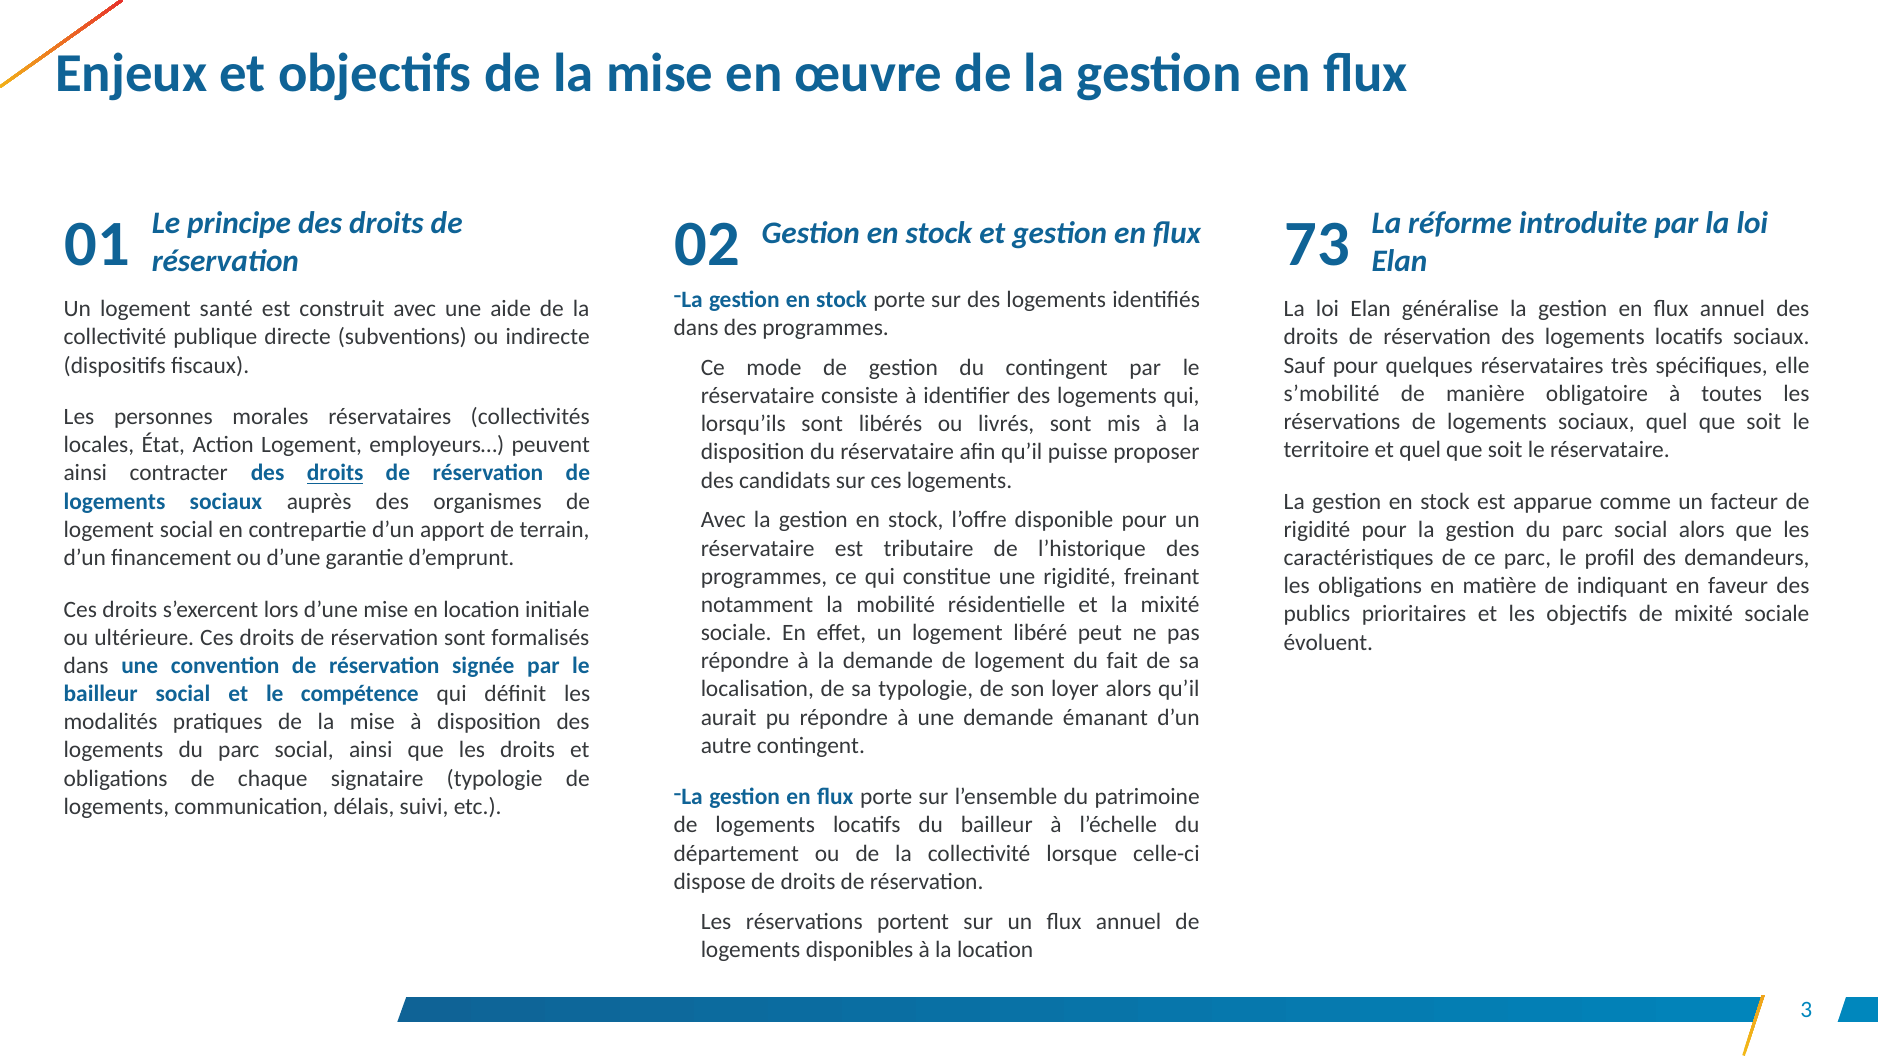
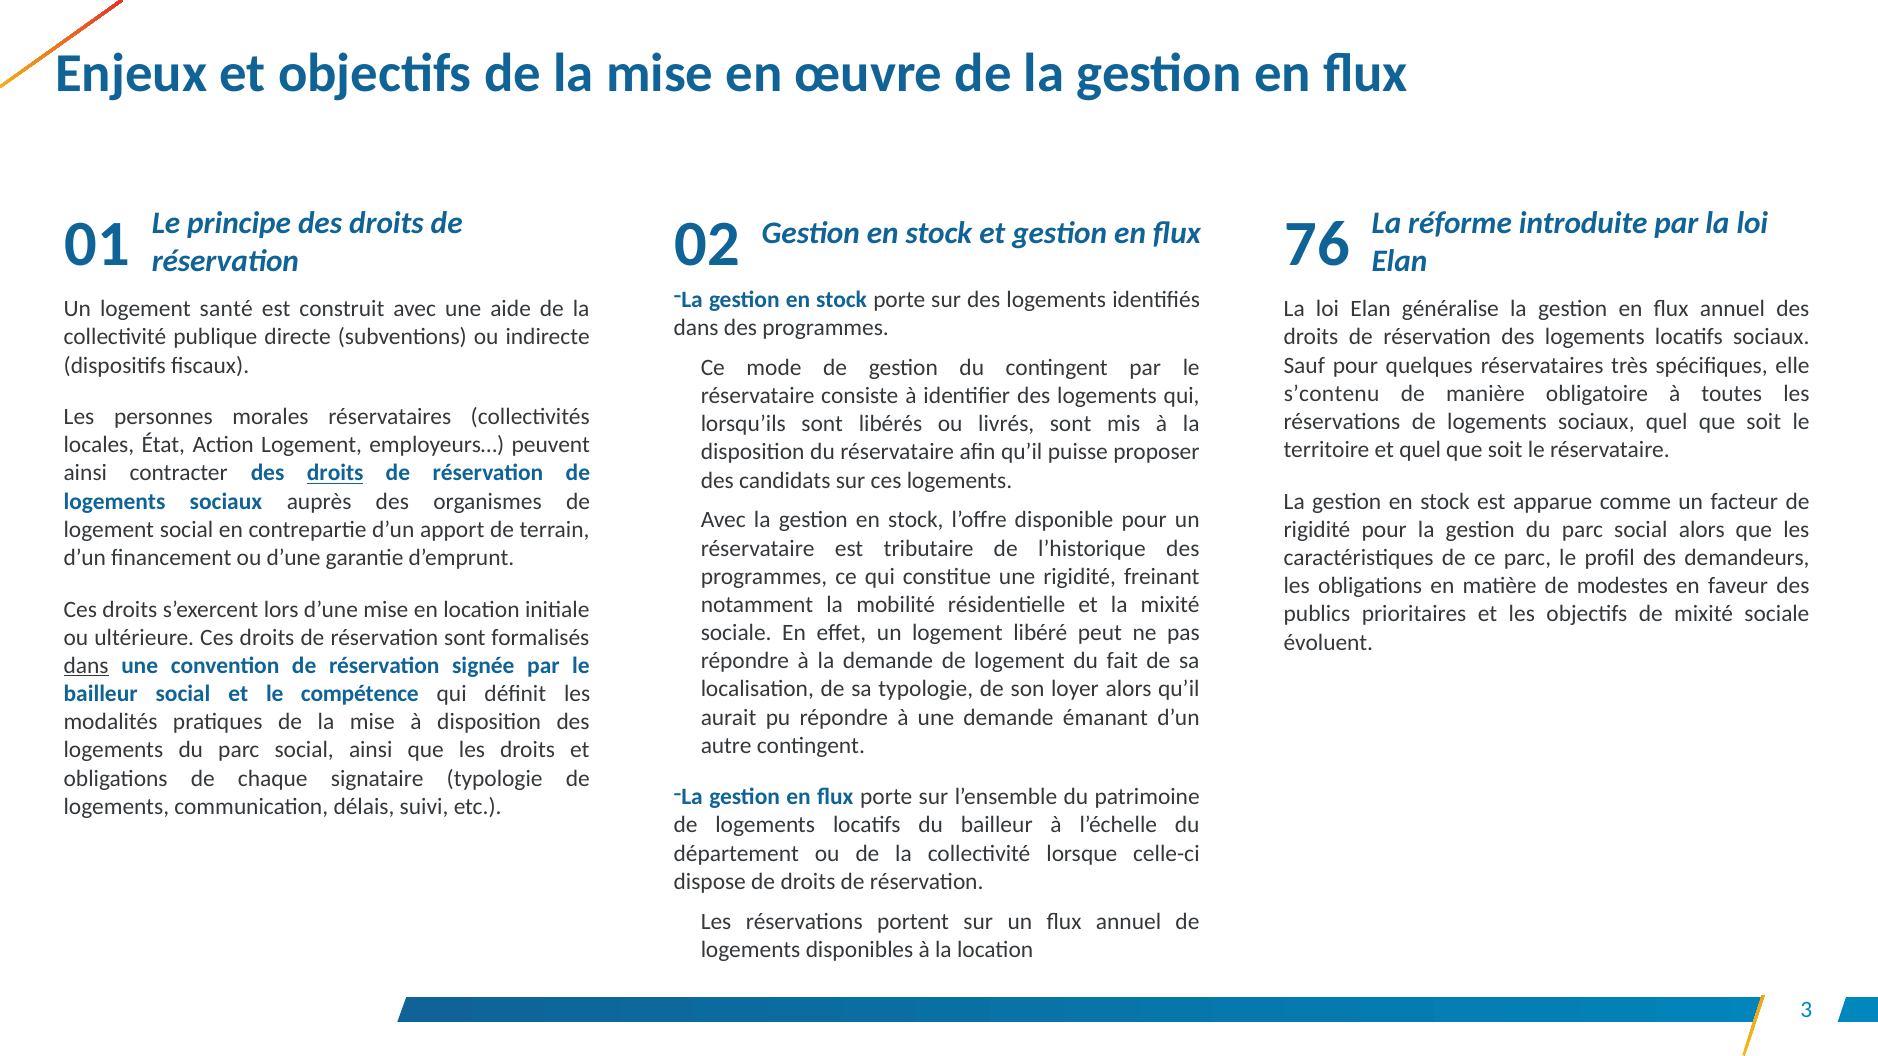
73: 73 -> 76
s’mobilité: s’mobilité -> s’contenu
indiquant: indiquant -> modestes
dans at (86, 666) underline: none -> present
